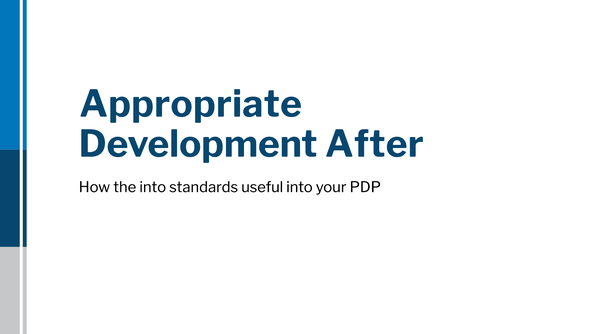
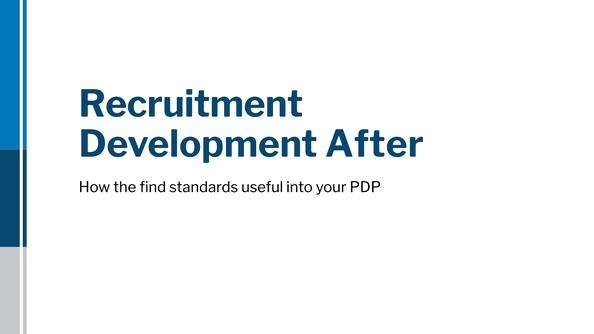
Appropriate: Appropriate -> Recruitment
the into: into -> find
